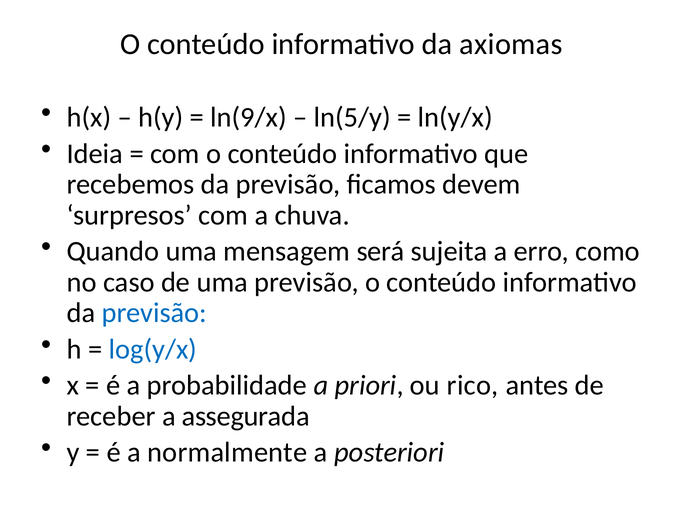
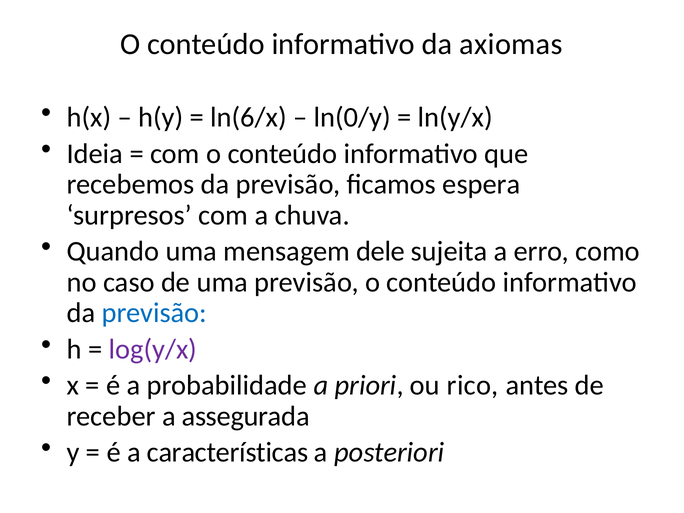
ln(9/x: ln(9/x -> ln(6/x
ln(5/y: ln(5/y -> ln(0/y
devem: devem -> espera
será: será -> dele
log(y/x colour: blue -> purple
normalmente: normalmente -> características
